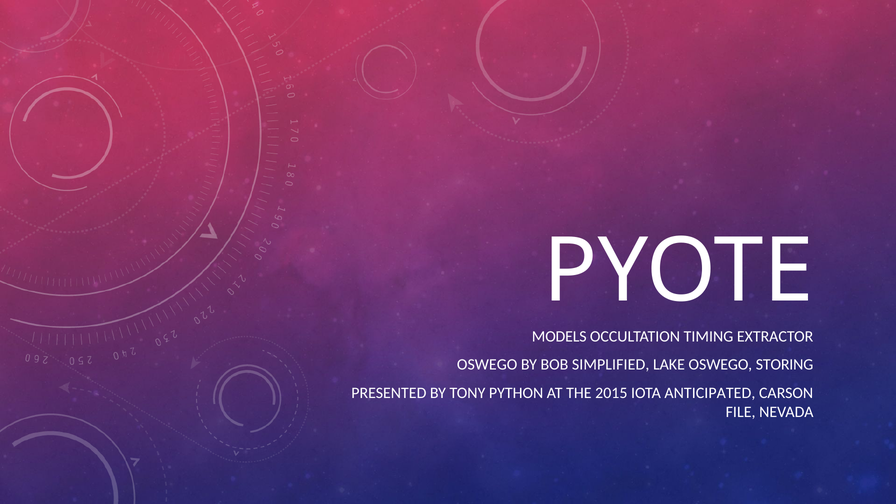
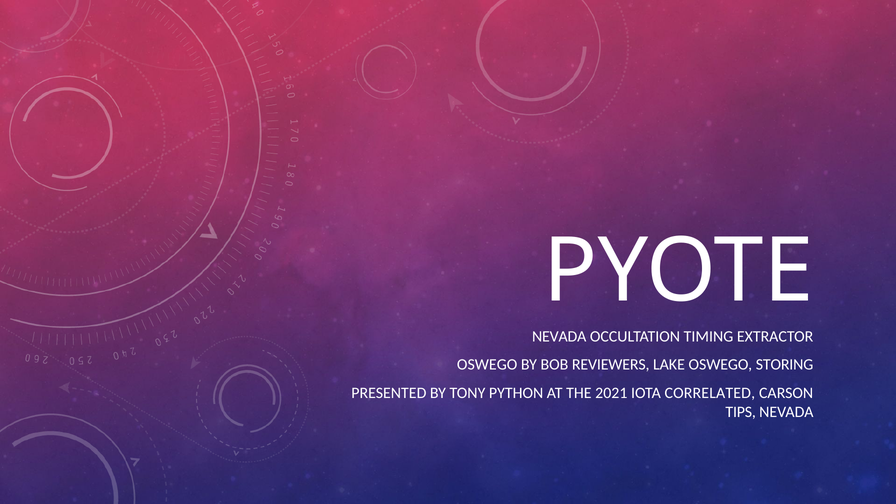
MODELS at (559, 336): MODELS -> NEVADA
SIMPLIFIED: SIMPLIFIED -> REVIEWERS
2015: 2015 -> 2021
ANTICIPATED: ANTICIPATED -> CORRELATED
FILE: FILE -> TIPS
